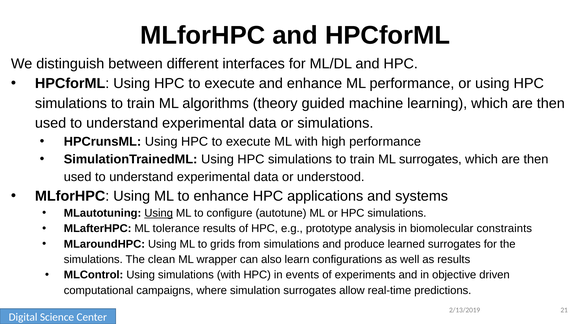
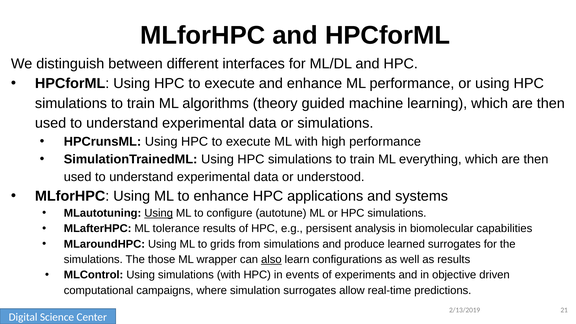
ML surrogates: surrogates -> everything
prototype: prototype -> persisent
constraints: constraints -> capabilities
clean: clean -> those
also underline: none -> present
